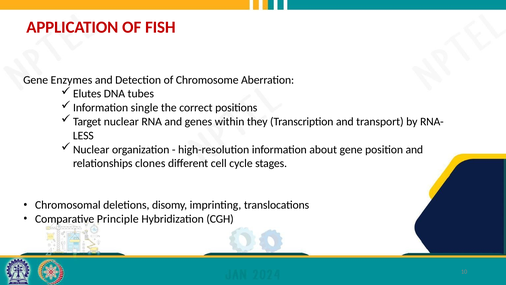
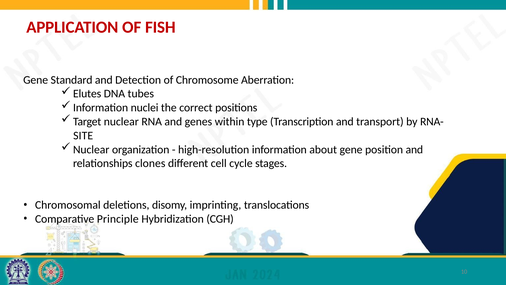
Enzymes: Enzymes -> Standard
single: single -> nuclei
they: they -> type
LESS: LESS -> SITE
